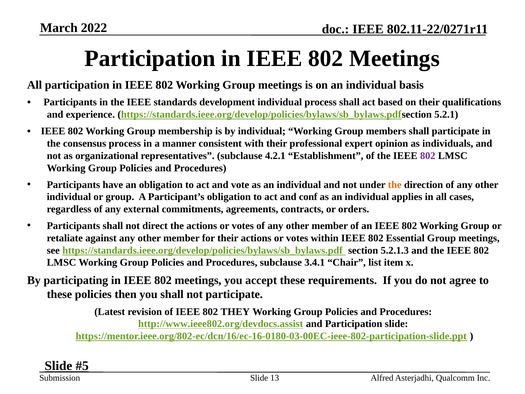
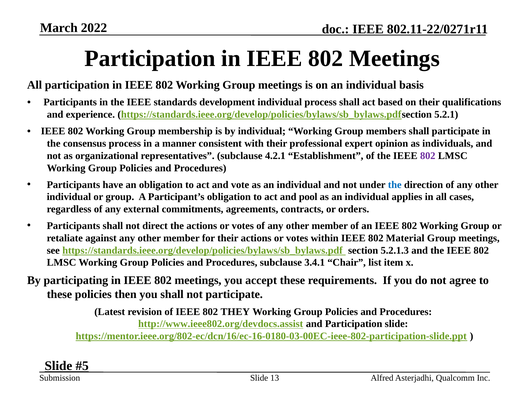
the at (395, 185) colour: orange -> blue
conf: conf -> pool
Essential: Essential -> Material
